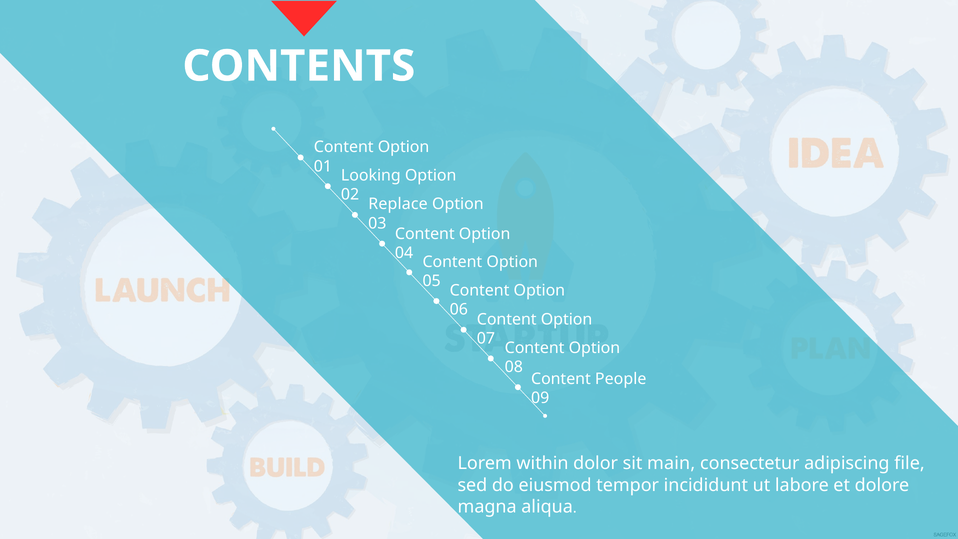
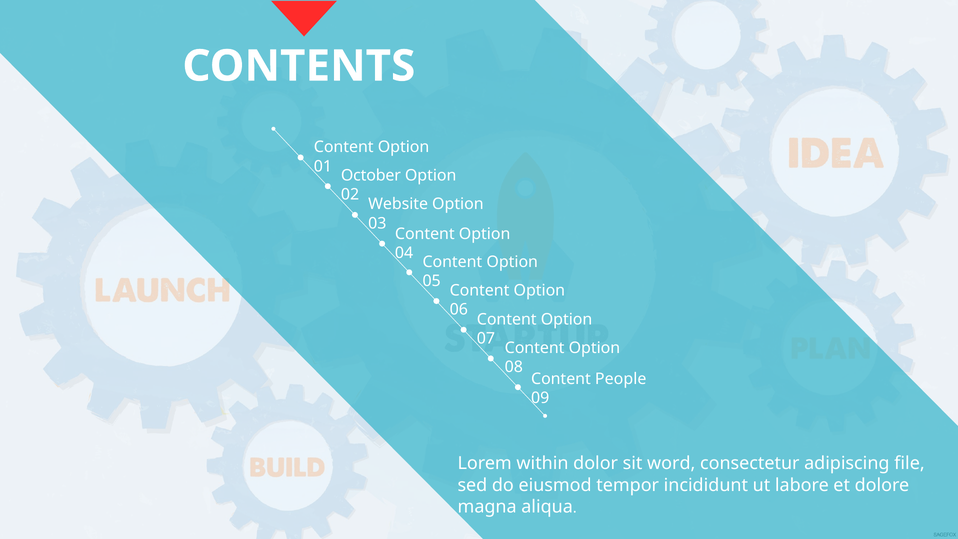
Looking: Looking -> October
Replace: Replace -> Website
main: main -> word
